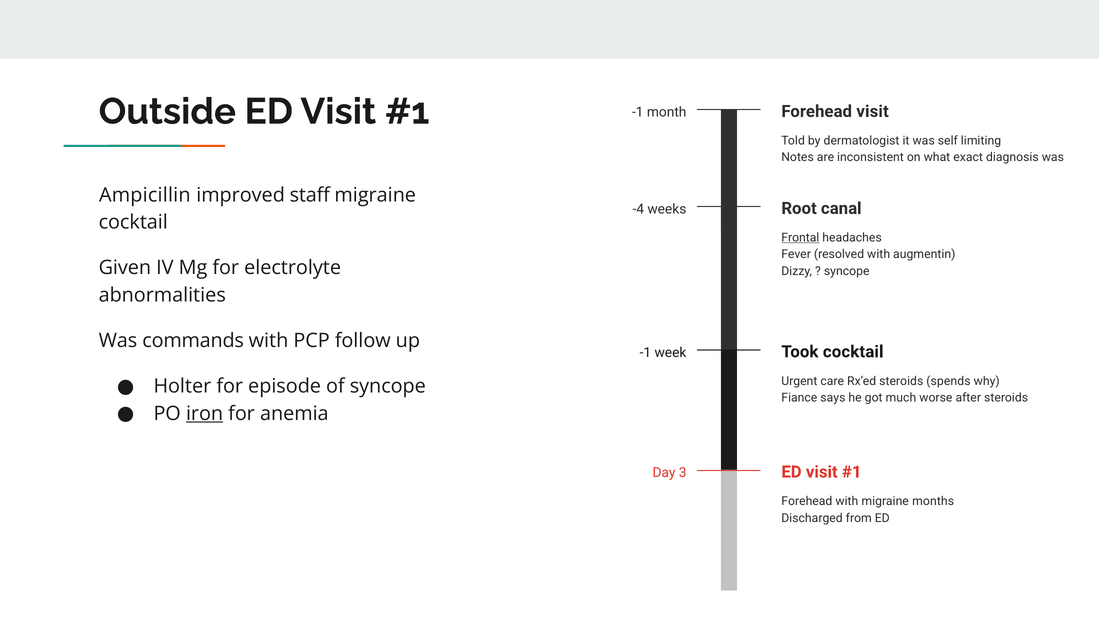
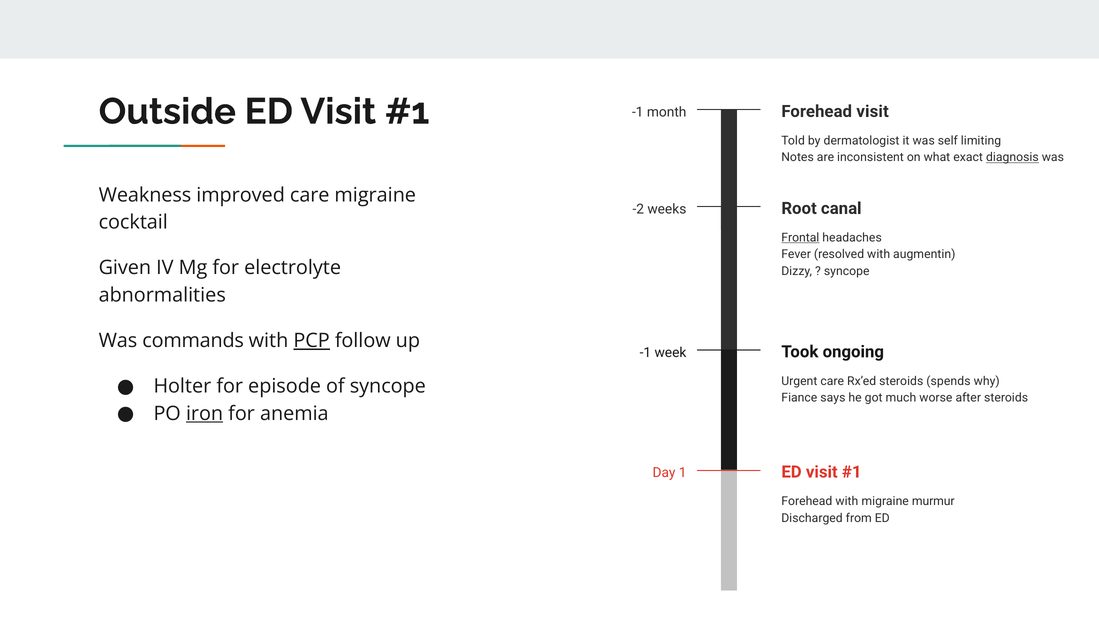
diagnosis underline: none -> present
Ampicillin: Ampicillin -> Weakness
improved staff: staff -> care
-4: -4 -> -2
PCP underline: none -> present
Took cocktail: cocktail -> ongoing
3: 3 -> 1
months: months -> murmur
